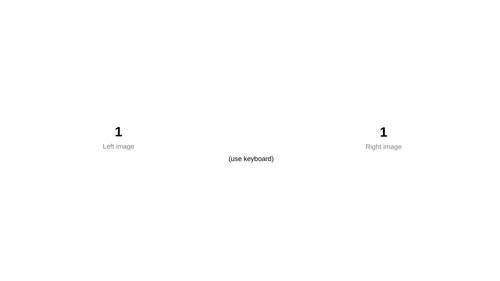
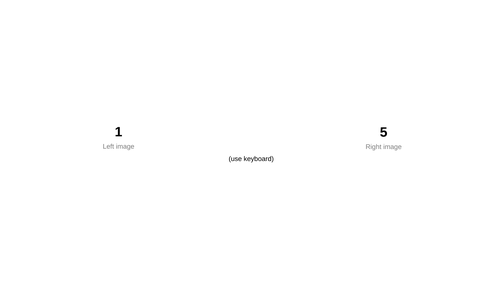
1 1: 1 -> 5
